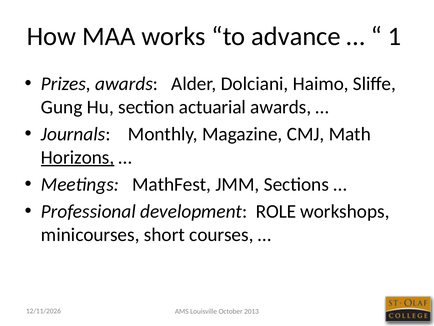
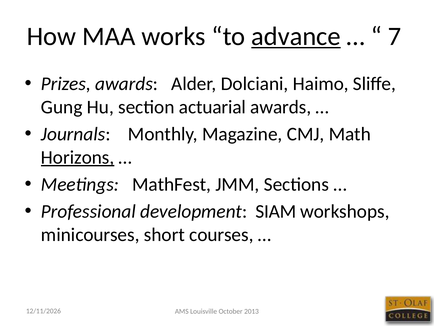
advance underline: none -> present
1: 1 -> 7
ROLE: ROLE -> SIAM
